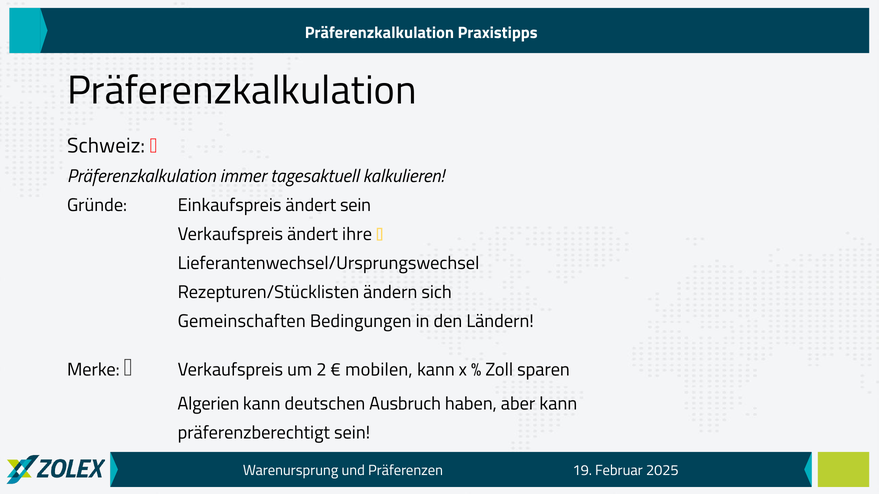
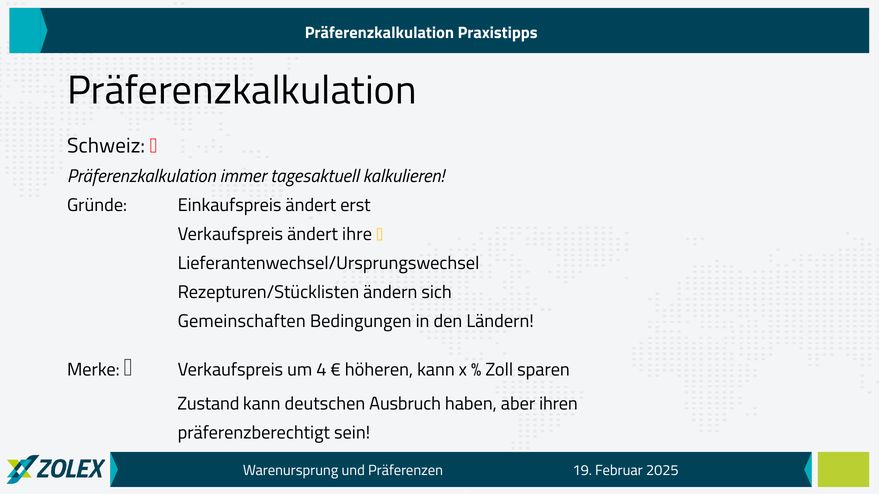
ändert sein: sein -> erst
2: 2 -> 4
mobilen: mobilen -> höheren
Algerien: Algerien -> Zustand
aber kann: kann -> ihren
